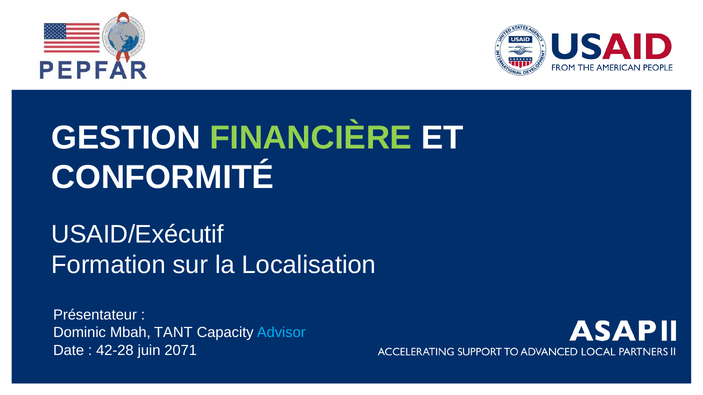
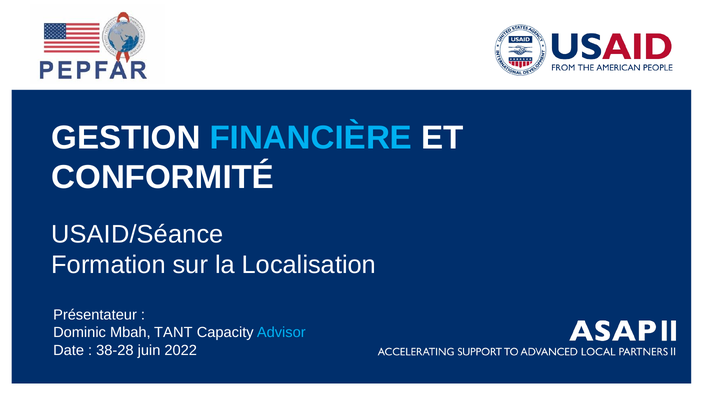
FINANCIÈRE colour: light green -> light blue
USAID/Exécutif: USAID/Exécutif -> USAID/Séance
42-28: 42-28 -> 38-28
2071: 2071 -> 2022
